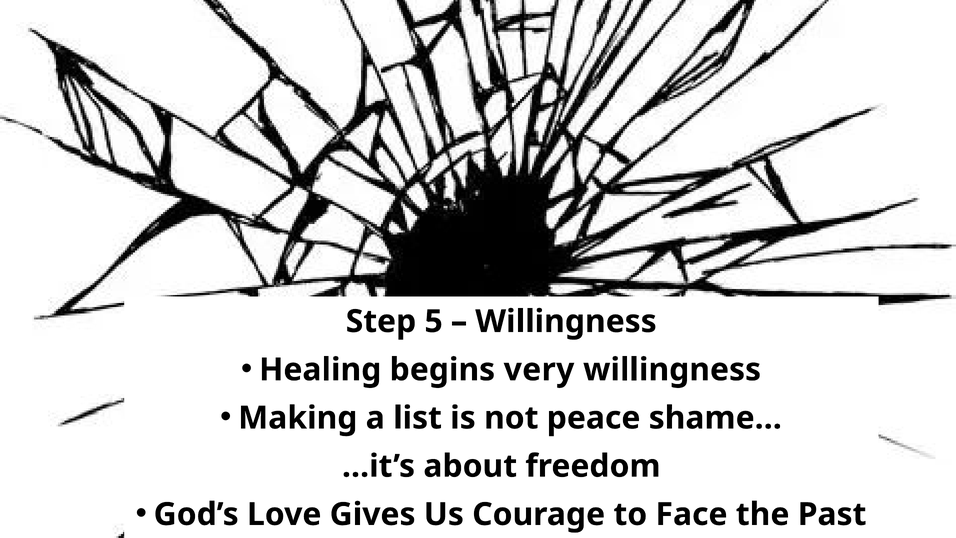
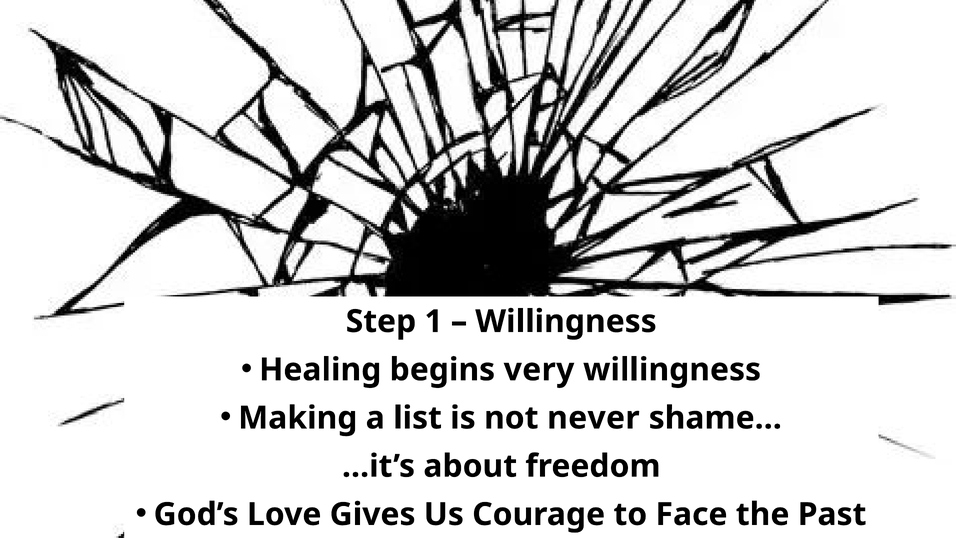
5: 5 -> 1
peace: peace -> never
